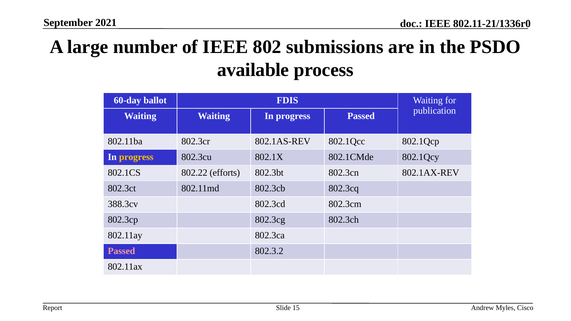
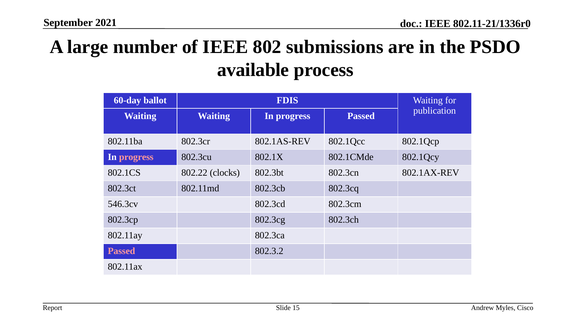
progress at (136, 157) colour: yellow -> pink
efforts: efforts -> clocks
388.3cv: 388.3cv -> 546.3cv
